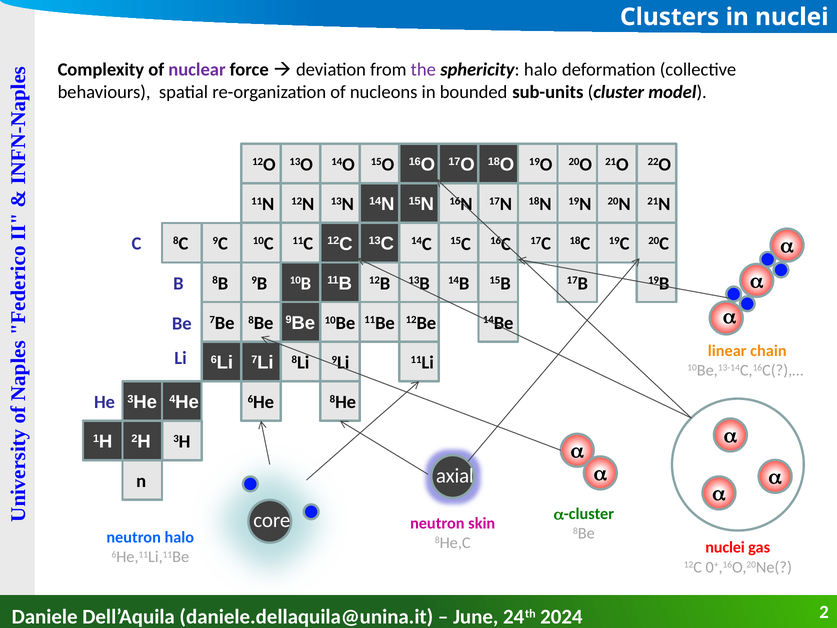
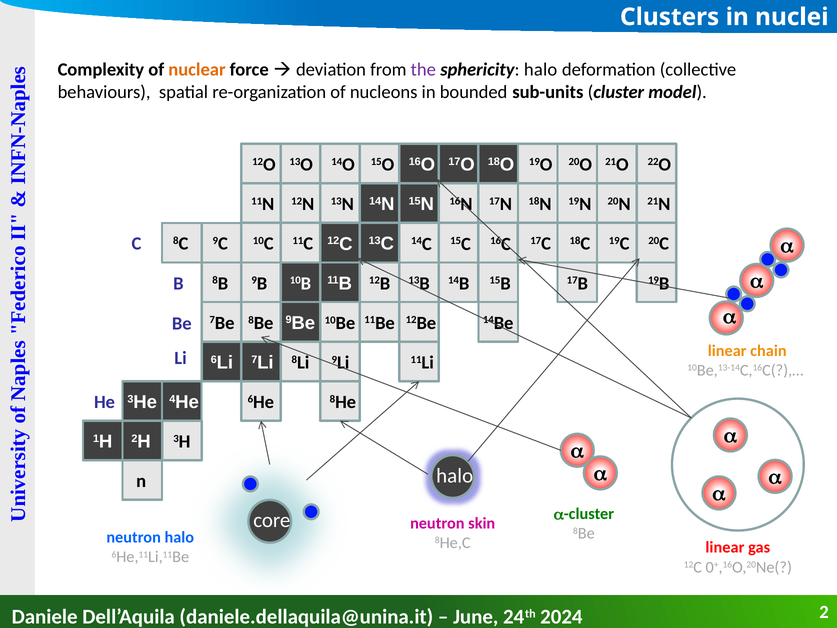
nuclear colour: purple -> orange
axial at (455, 476): axial -> halo
nuclei at (725, 547): nuclei -> linear
